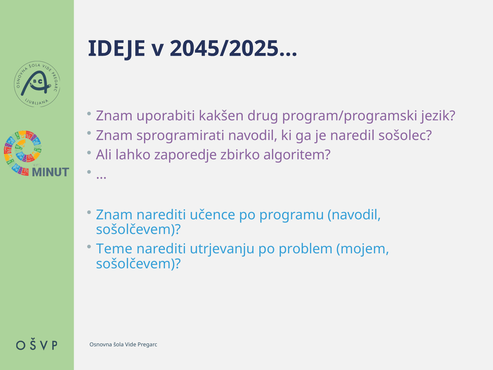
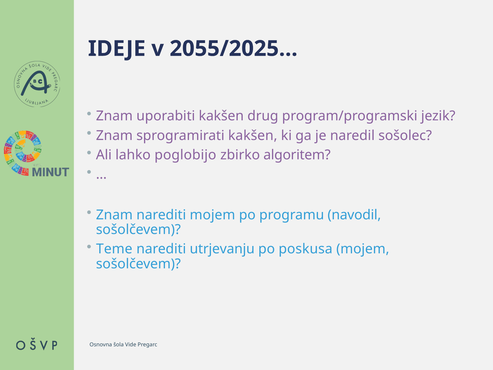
2045/2025…: 2045/2025… -> 2055/2025…
sprogramirati navodil: navodil -> kakšen
zaporedje: zaporedje -> poglobijo
narediti učence: učence -> mojem
problem: problem -> poskusa
